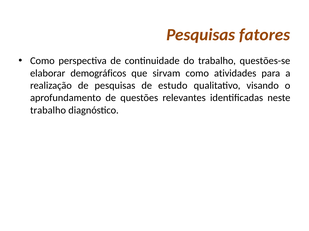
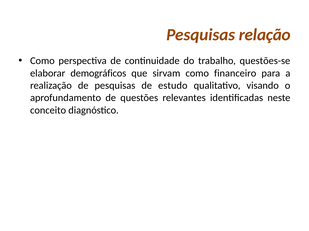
fatores: fatores -> relação
atividades: atividades -> financeiro
trabalho at (48, 110): trabalho -> conceito
